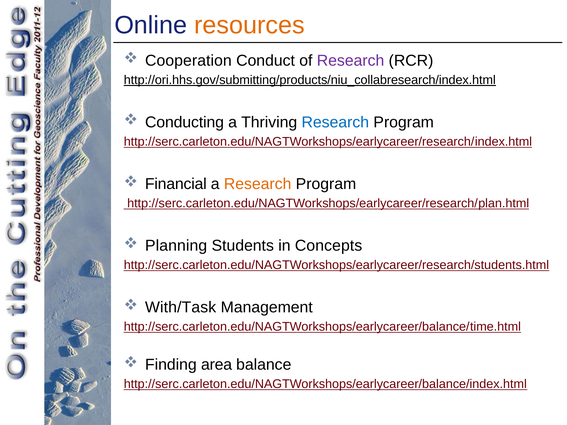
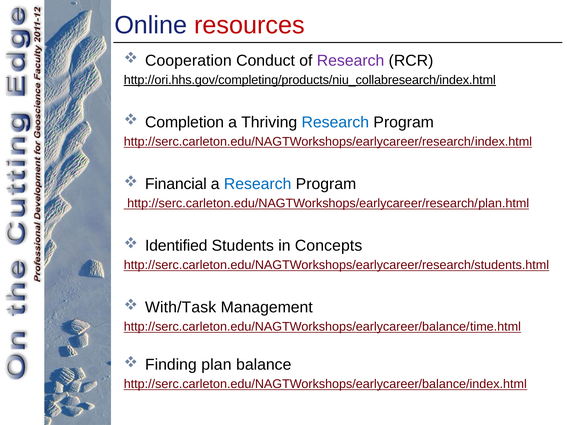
resources colour: orange -> red
http://ori.hhs.gov/submitting/products/niu_collabresearch/index.html: http://ori.hhs.gov/submitting/products/niu_collabresearch/index.html -> http://ori.hhs.gov/completing/products/niu_collabresearch/index.html
Conducting: Conducting -> Completion
Research at (258, 184) colour: orange -> blue
Planning: Planning -> Identified
area: area -> plan
